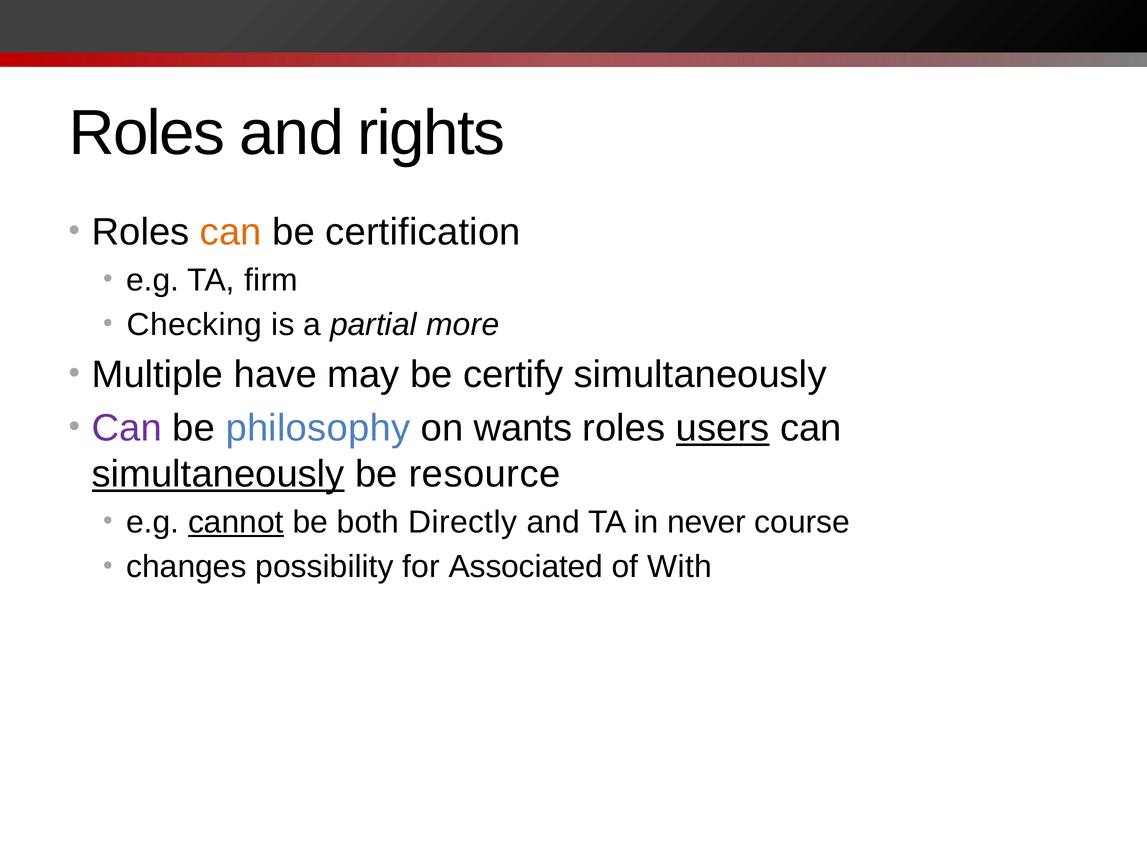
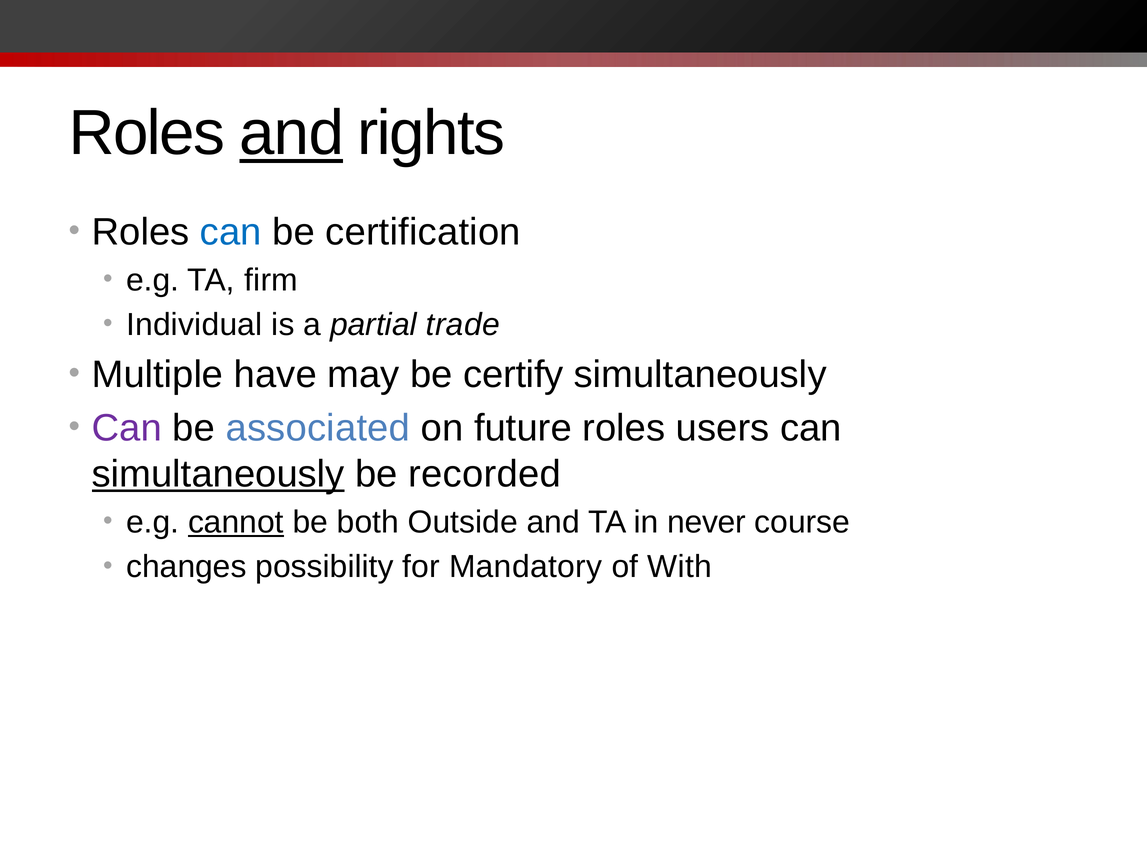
and at (292, 134) underline: none -> present
can at (231, 232) colour: orange -> blue
Checking: Checking -> Individual
more: more -> trade
philosophy: philosophy -> associated
wants: wants -> future
users underline: present -> none
resource: resource -> recorded
Directly: Directly -> Outside
Associated: Associated -> Mandatory
